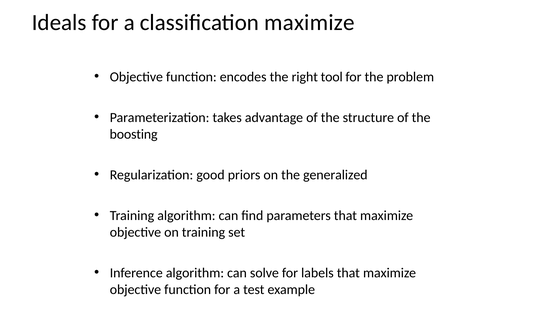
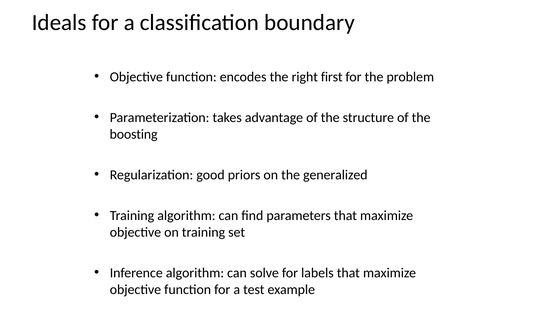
classification maximize: maximize -> boundary
tool: tool -> first
